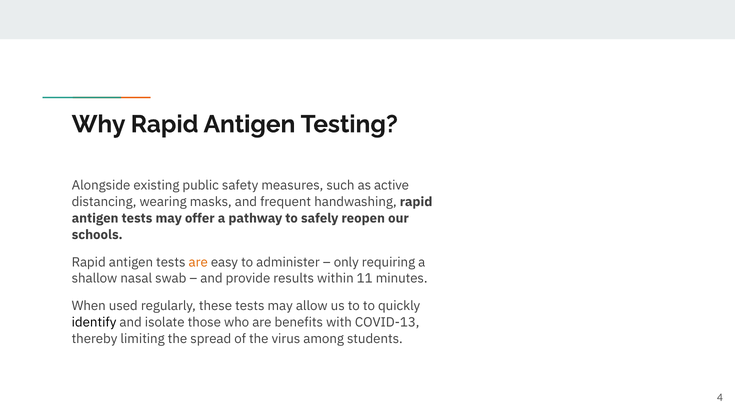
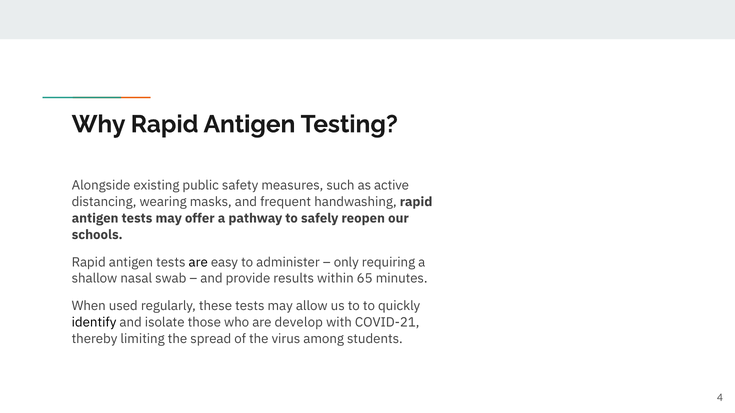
are at (198, 262) colour: orange -> black
11: 11 -> 65
benefits: benefits -> develop
COVID-13: COVID-13 -> COVID-21
